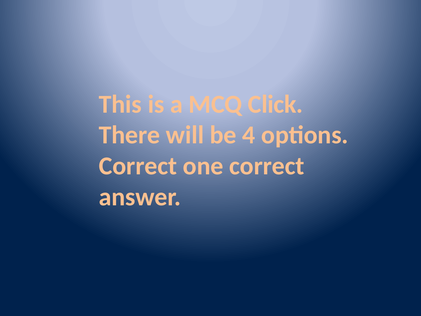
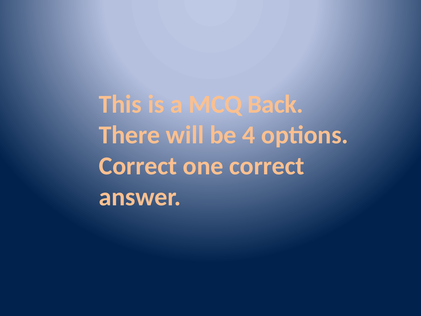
Click: Click -> Back
